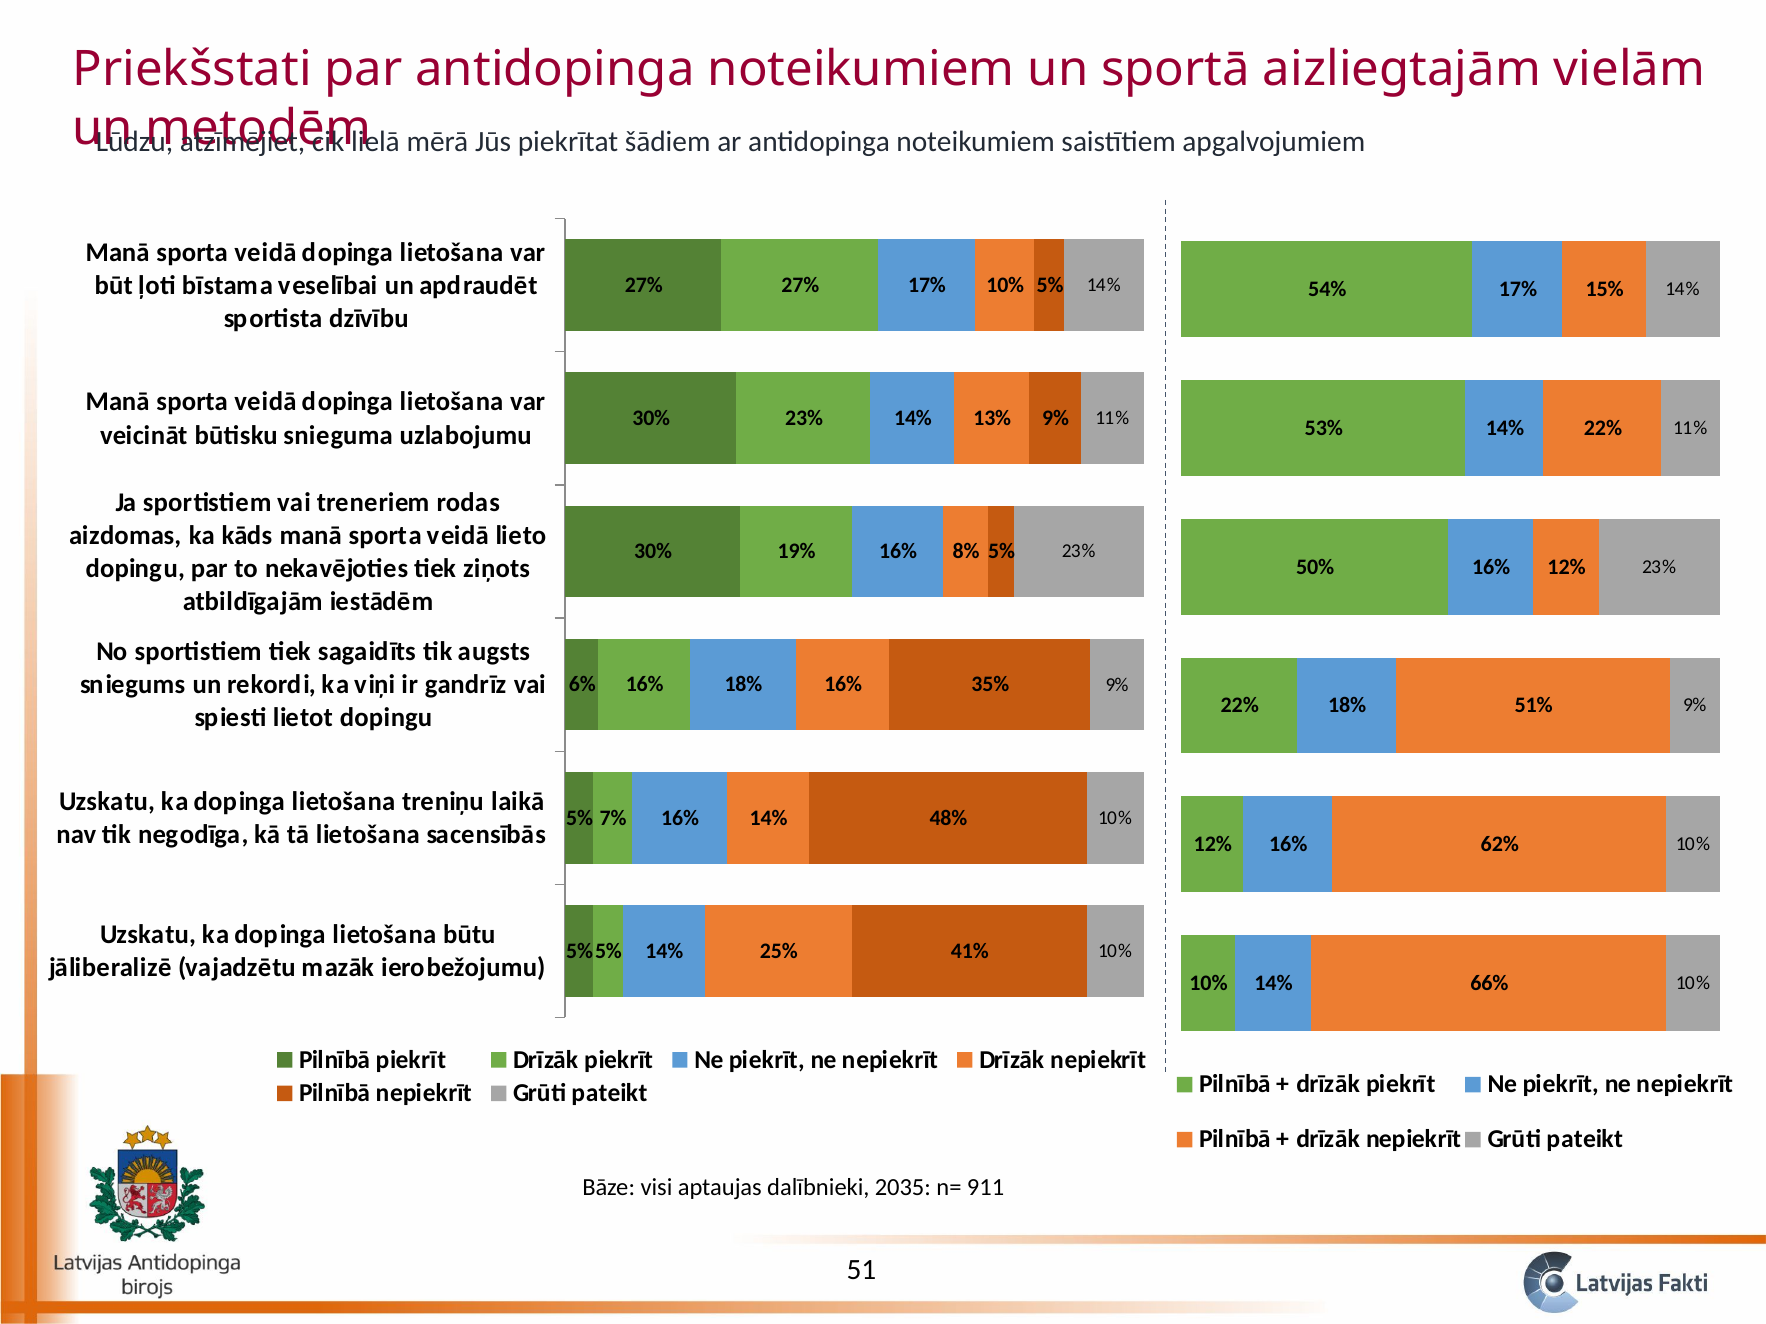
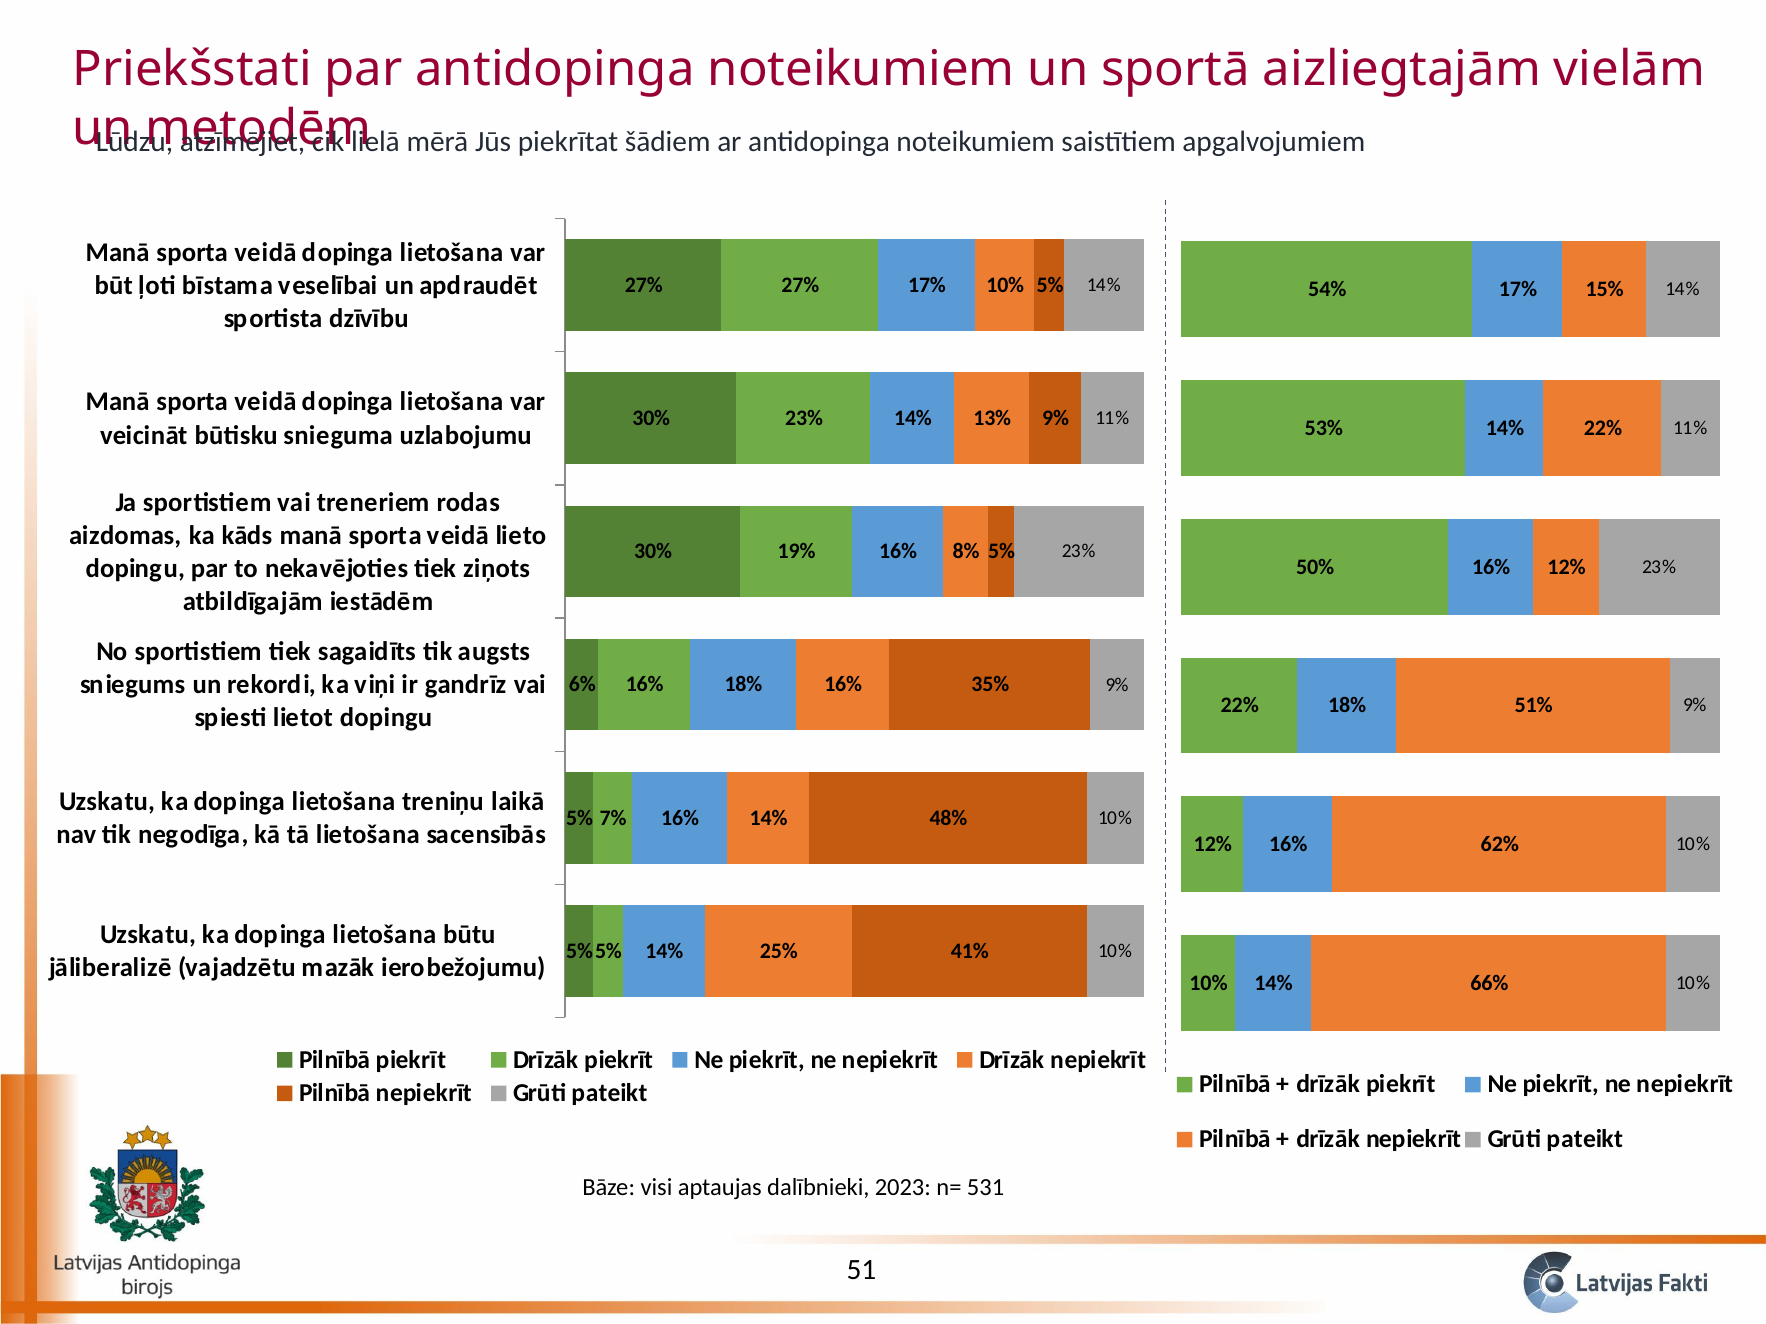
2035: 2035 -> 2023
911: 911 -> 531
